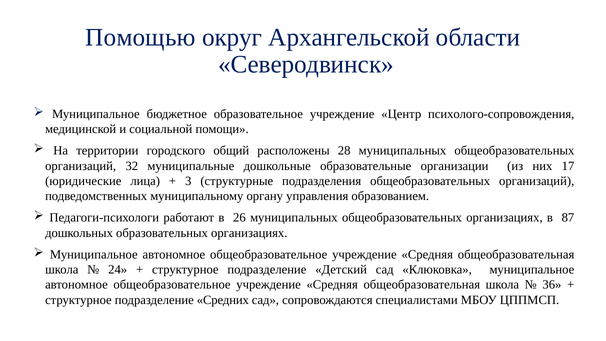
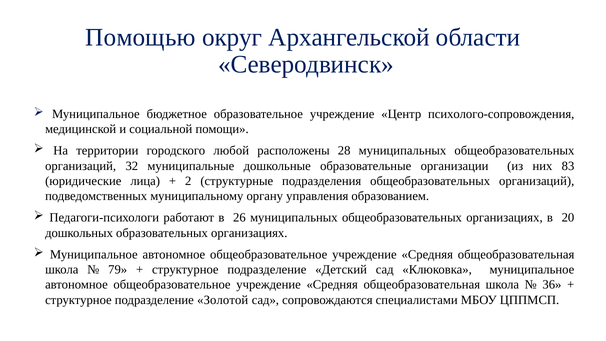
общий: общий -> любой
17: 17 -> 83
3: 3 -> 2
87: 87 -> 20
24: 24 -> 79
Средних: Средних -> Золотой
